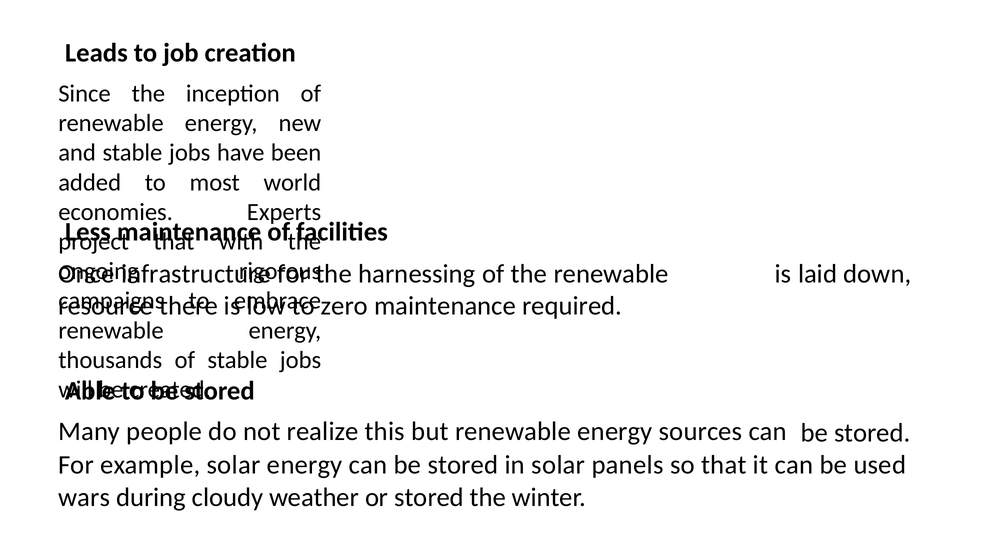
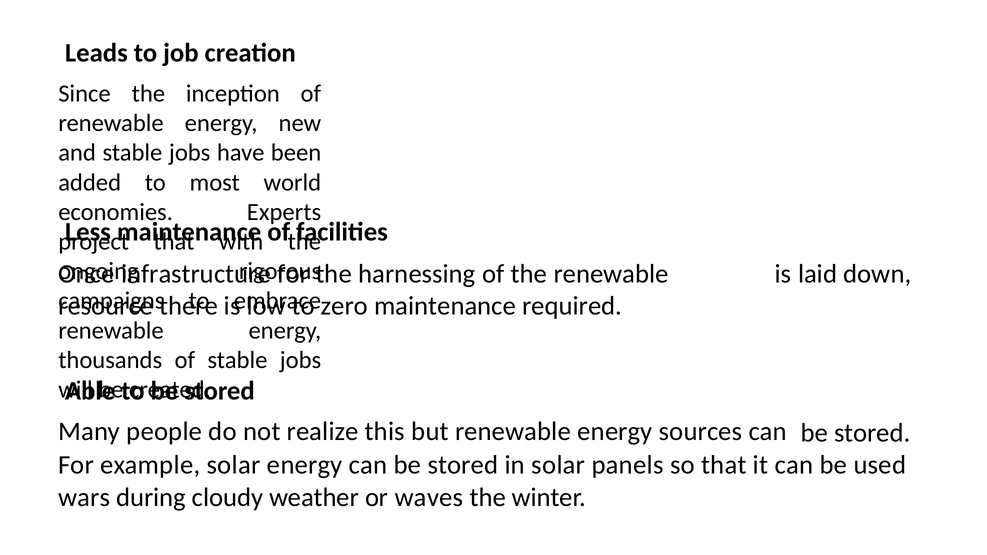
or stored: stored -> waves
